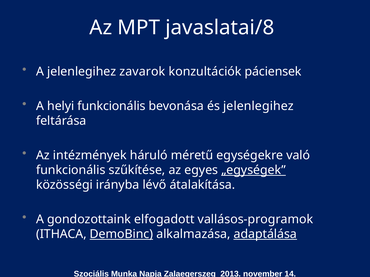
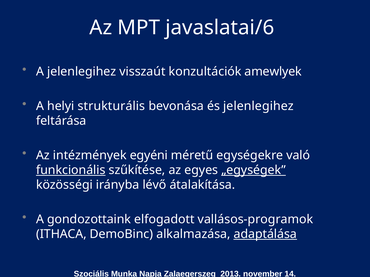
javaslatai/8: javaslatai/8 -> javaslatai/6
zavarok: zavarok -> visszaút
páciensek: páciensek -> amewlyek
helyi funkcionális: funkcionális -> strukturális
háruló: háruló -> egyéni
funkcionális at (71, 170) underline: none -> present
DemoBinc underline: present -> none
